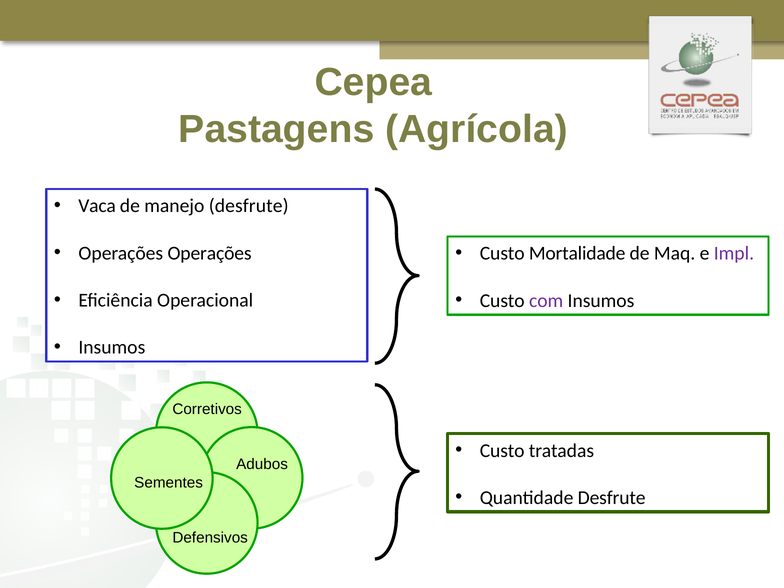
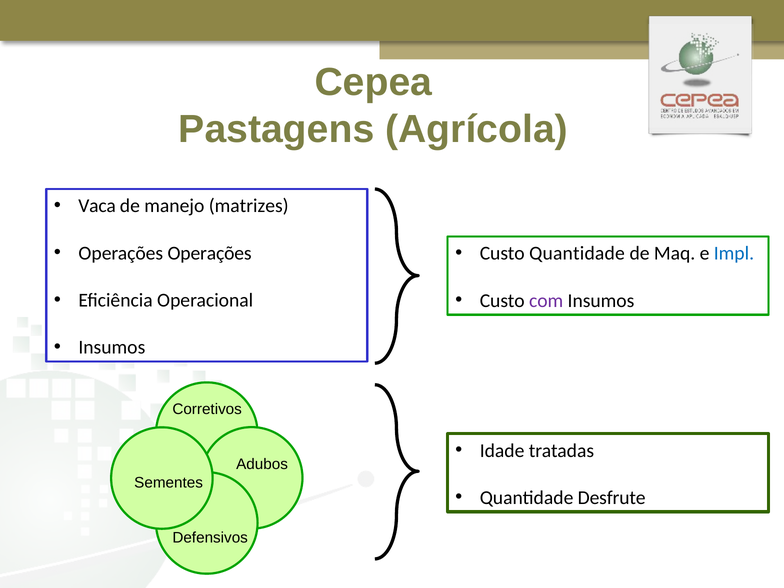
manejo desfrute: desfrute -> matrizes
Custo Mortalidade: Mortalidade -> Quantidade
Impl colour: purple -> blue
Custo at (502, 451): Custo -> Idade
